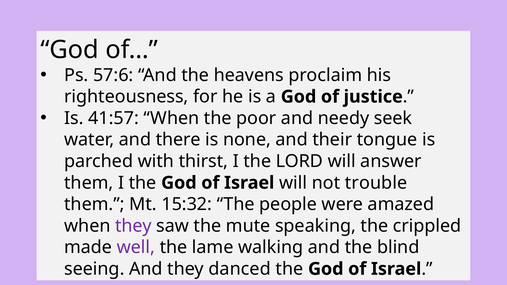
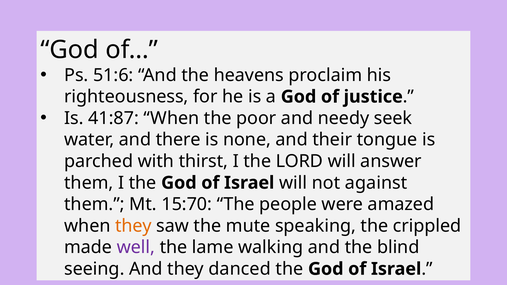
57:6: 57:6 -> 51:6
41:57: 41:57 -> 41:87
trouble: trouble -> against
15:32: 15:32 -> 15:70
they at (133, 226) colour: purple -> orange
